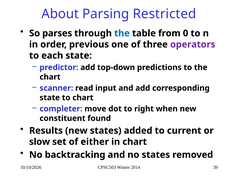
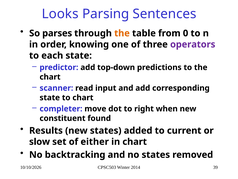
About: About -> Looks
Restricted: Restricted -> Sentences
the at (122, 33) colour: blue -> orange
previous: previous -> knowing
